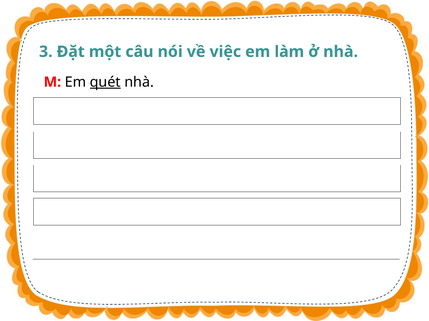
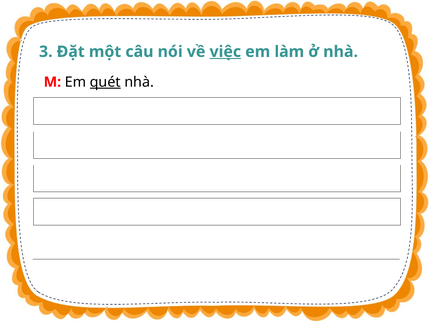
việc underline: none -> present
